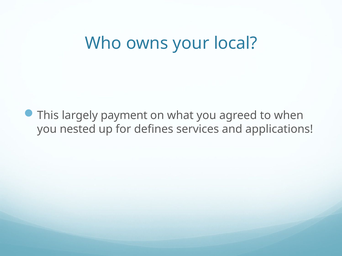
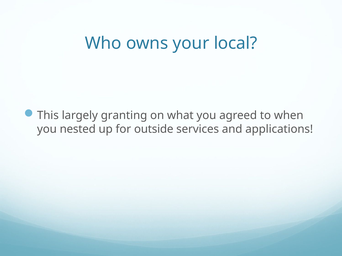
payment: payment -> granting
defines: defines -> outside
